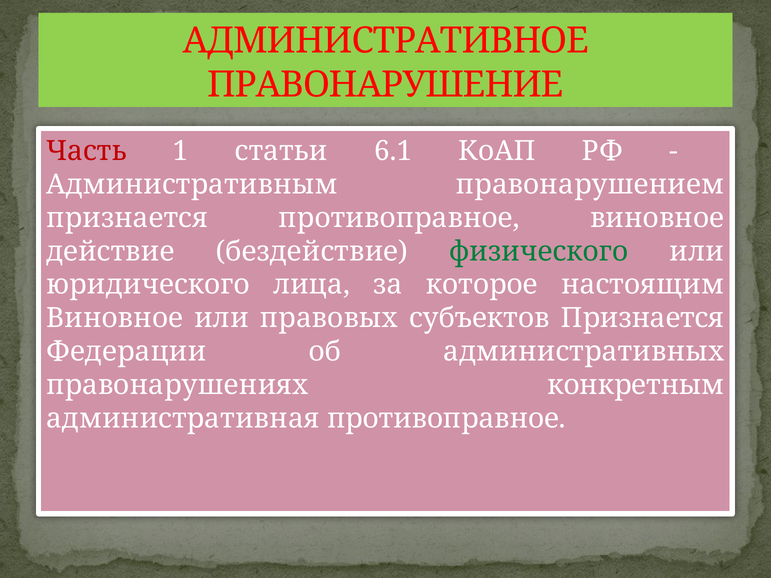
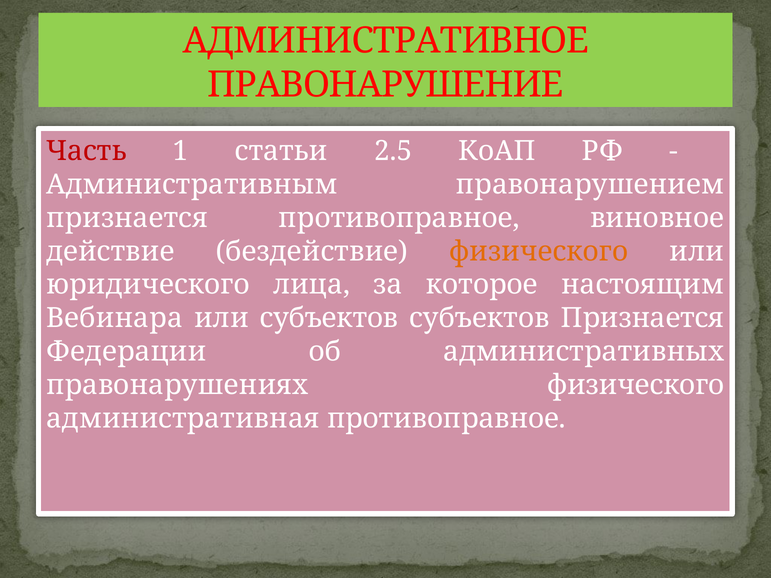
6.1: 6.1 -> 2.5
физического at (539, 251) colour: green -> orange
Виновное at (115, 318): Виновное -> Вебинара
или правовых: правовых -> субъектов
правонарушениях конкретным: конкретным -> физического
